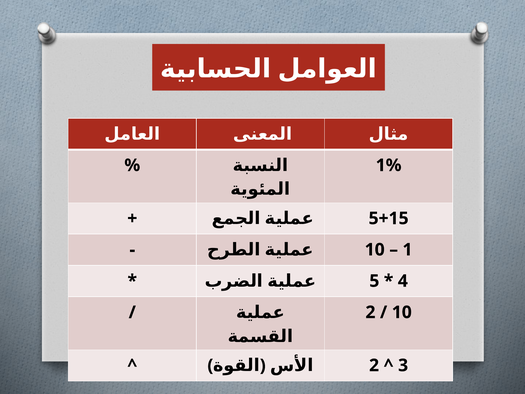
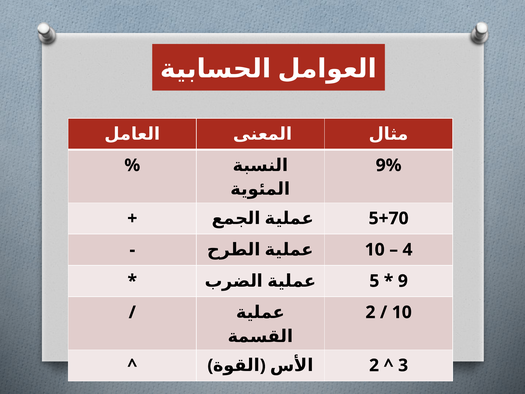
1%: 1% -> 9%
5+15: 5+15 -> 5+70
1: 1 -> 4
4: 4 -> 9
